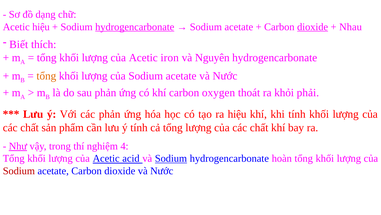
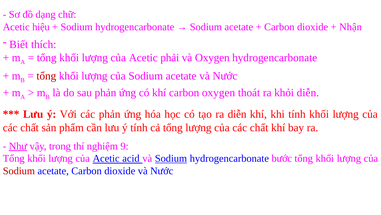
hydrogencarbonate at (135, 27) underline: present -> none
dioxide at (313, 27) underline: present -> none
Nhau: Nhau -> Nhận
iron: iron -> phải
và Nguyên: Nguyên -> Oxygen
tổng at (46, 76) colour: orange -> red
khỏi phải: phải -> diễn
ra hiệu: hiệu -> diễn
4: 4 -> 9
hoàn: hoàn -> bước
